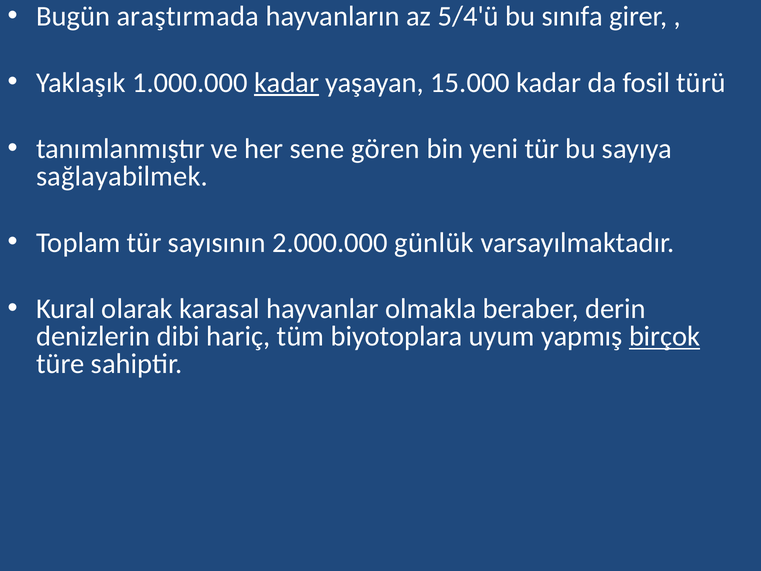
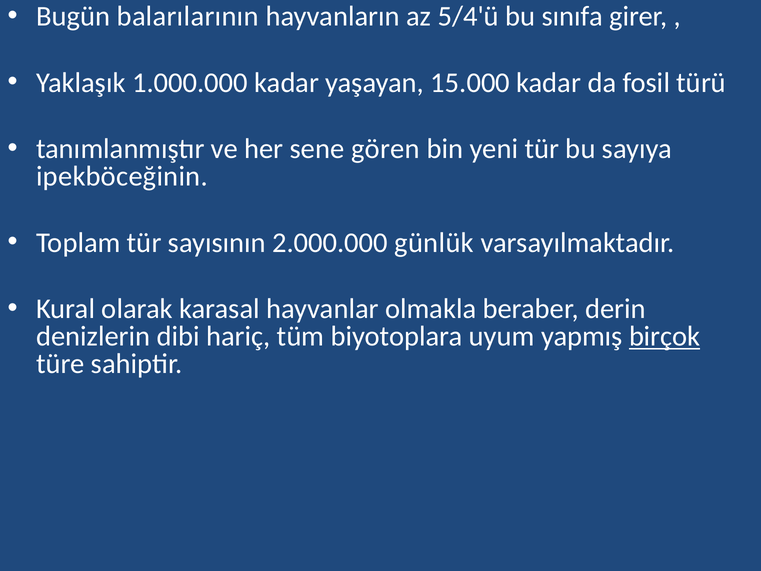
araştırmada: araştırmada -> balarılarının
kadar at (287, 83) underline: present -> none
sağlayabilmek: sağlayabilmek -> ipekböceğinin
